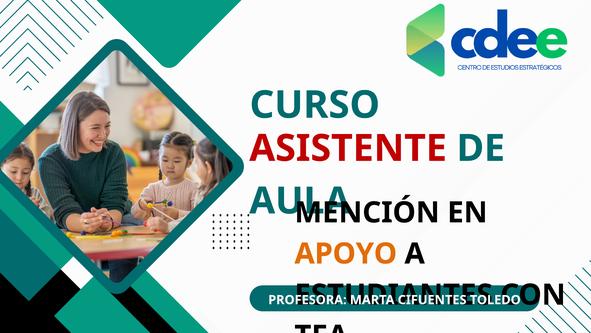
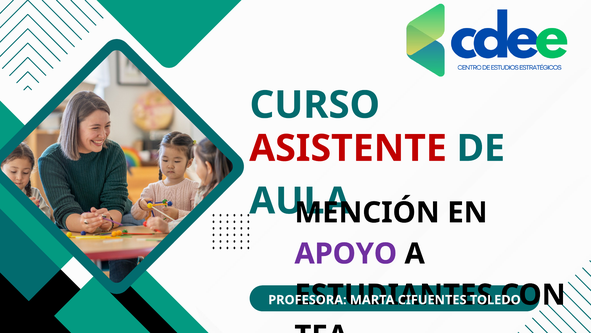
APOYO colour: orange -> purple
